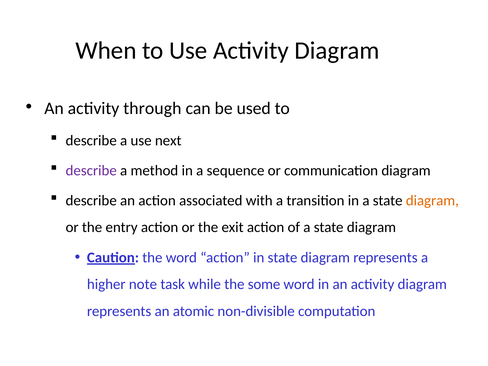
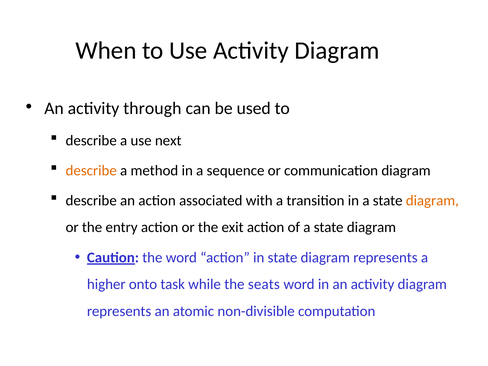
describe at (91, 171) colour: purple -> orange
note: note -> onto
some: some -> seats
